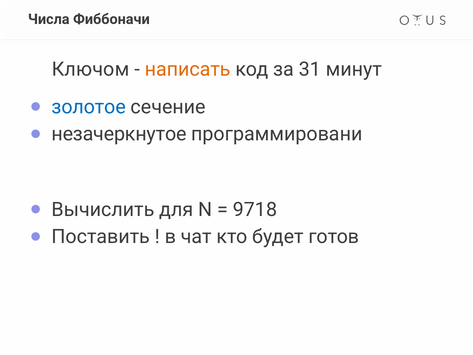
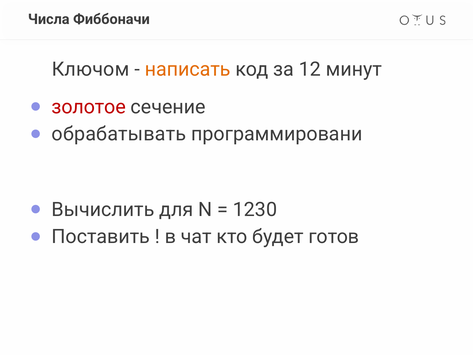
31: 31 -> 12
золотое colour: blue -> red
незачеркнутое: незачеркнутое -> обрабатывать
9718: 9718 -> 1230
